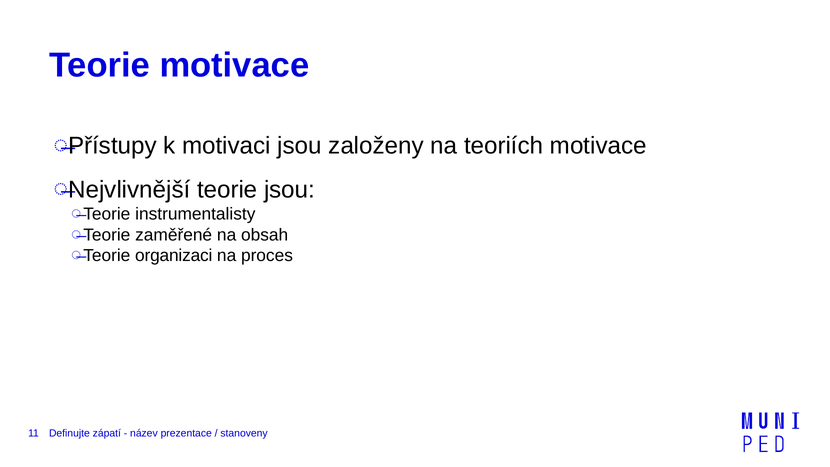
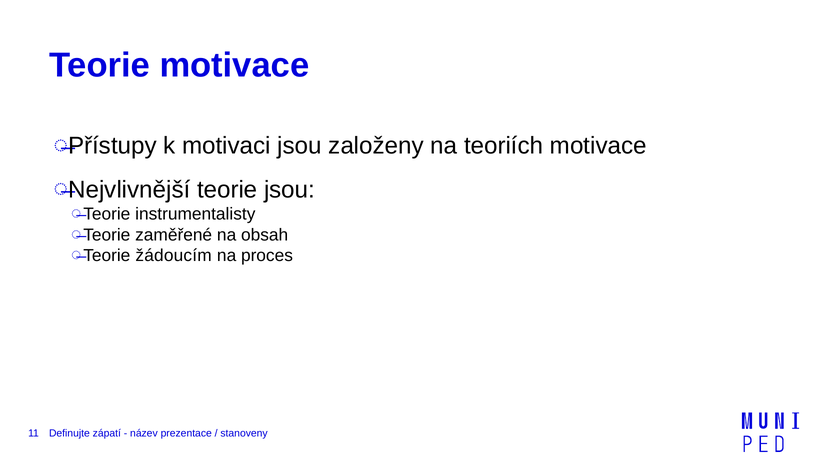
organizaci: organizaci -> žádoucím
